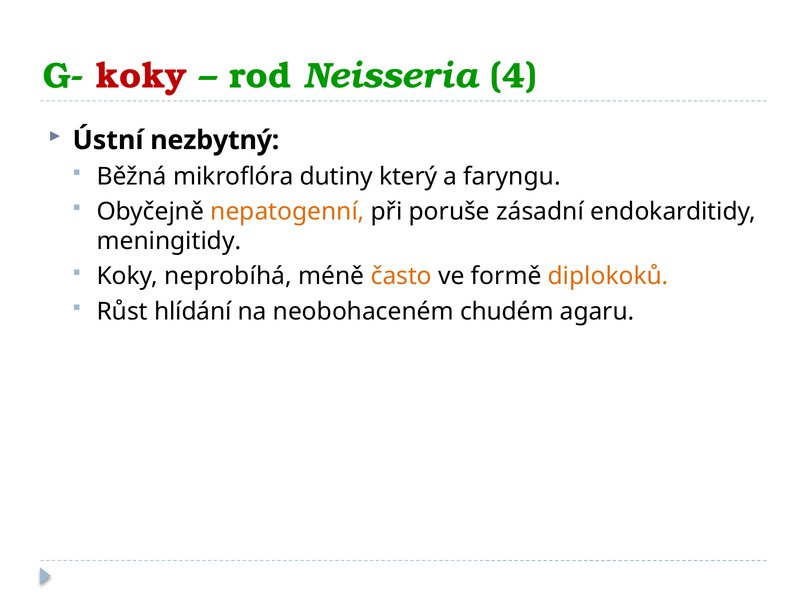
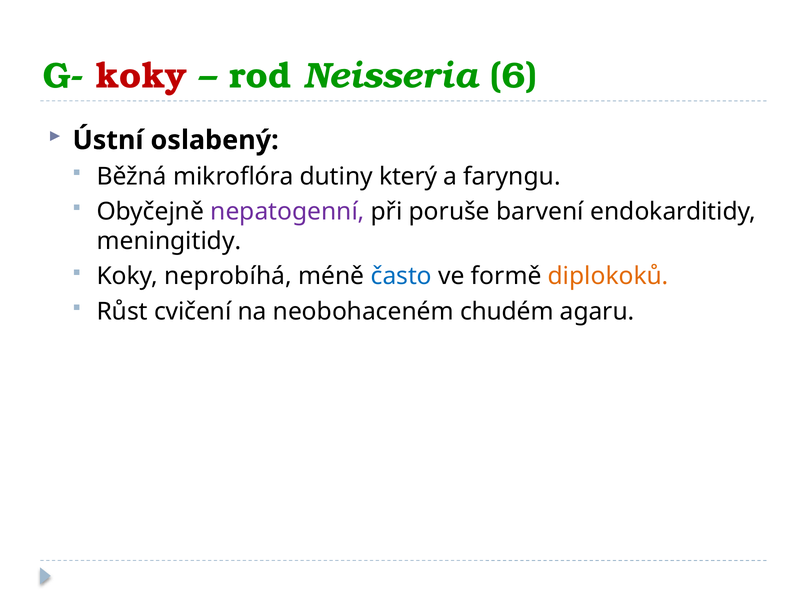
4: 4 -> 6
nezbytný: nezbytný -> oslabený
nepatogenní colour: orange -> purple
zásadní: zásadní -> barvení
často colour: orange -> blue
hlídání: hlídání -> cvičení
